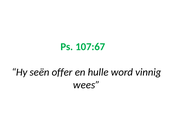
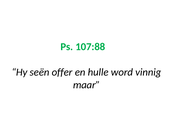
107:67: 107:67 -> 107:88
wees: wees -> maar
